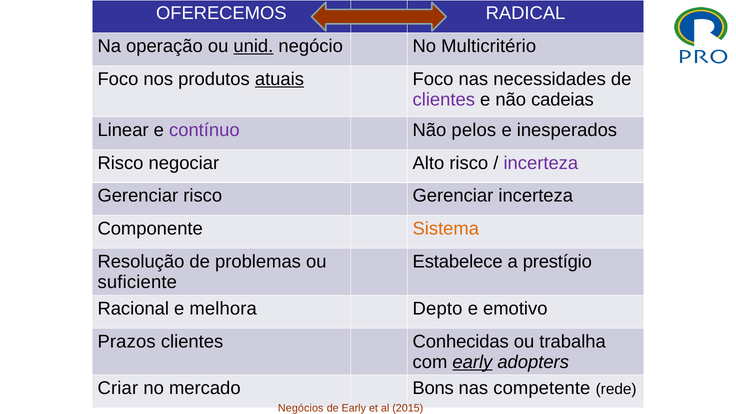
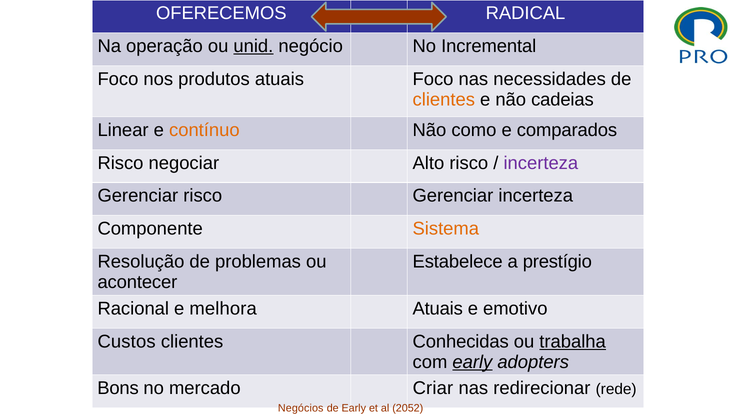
Multicritério: Multicritério -> Incremental
atuais at (279, 79) underline: present -> none
clientes at (444, 100) colour: purple -> orange
contínuo colour: purple -> orange
pelos: pelos -> como
inesperados: inesperados -> comparados
suficiente: suficiente -> acontecer
Depto at (438, 309): Depto -> Atuais
Prazos: Prazos -> Custos
trabalha underline: none -> present
Criar: Criar -> Bons
Bons: Bons -> Criar
competente: competente -> redirecionar
2015: 2015 -> 2052
